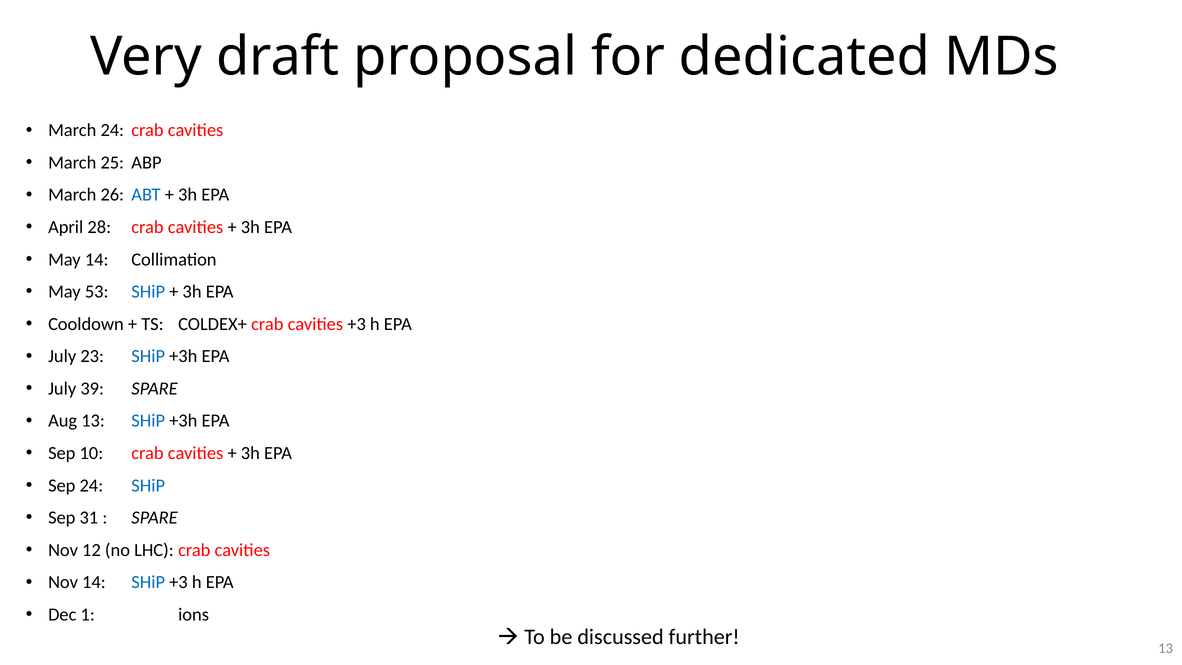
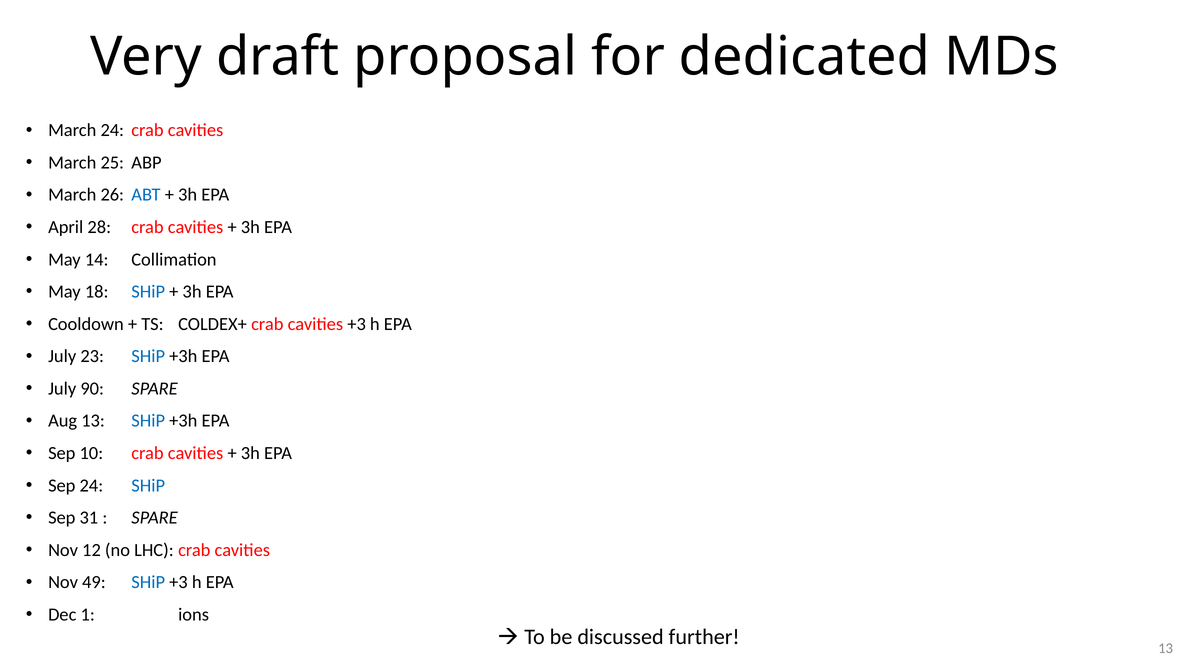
53: 53 -> 18
39: 39 -> 90
Nov 14: 14 -> 49
